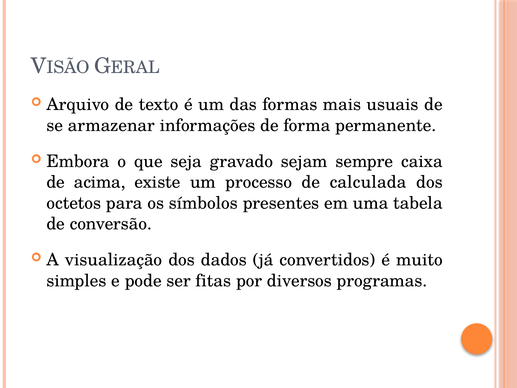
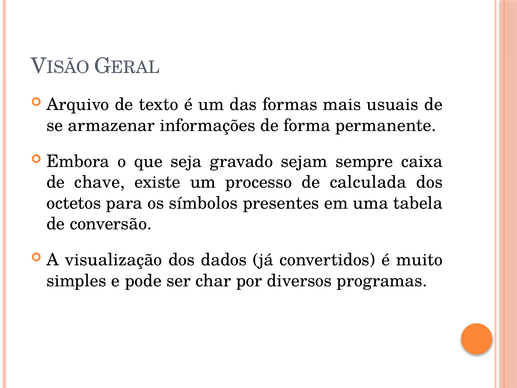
acima: acima -> chave
fitas: fitas -> char
